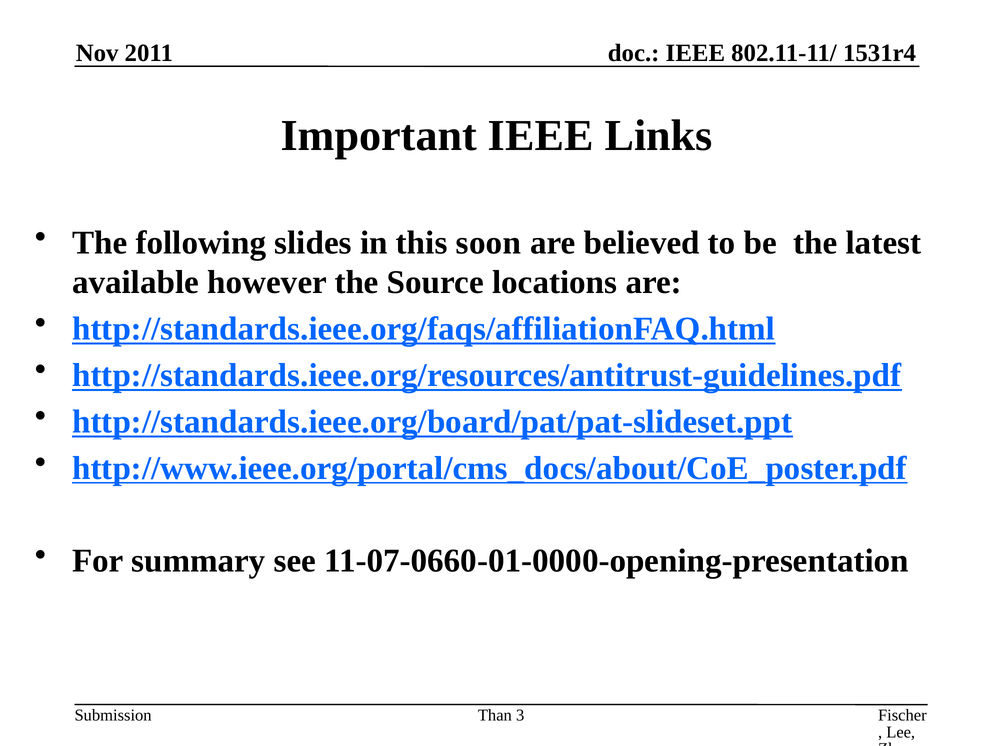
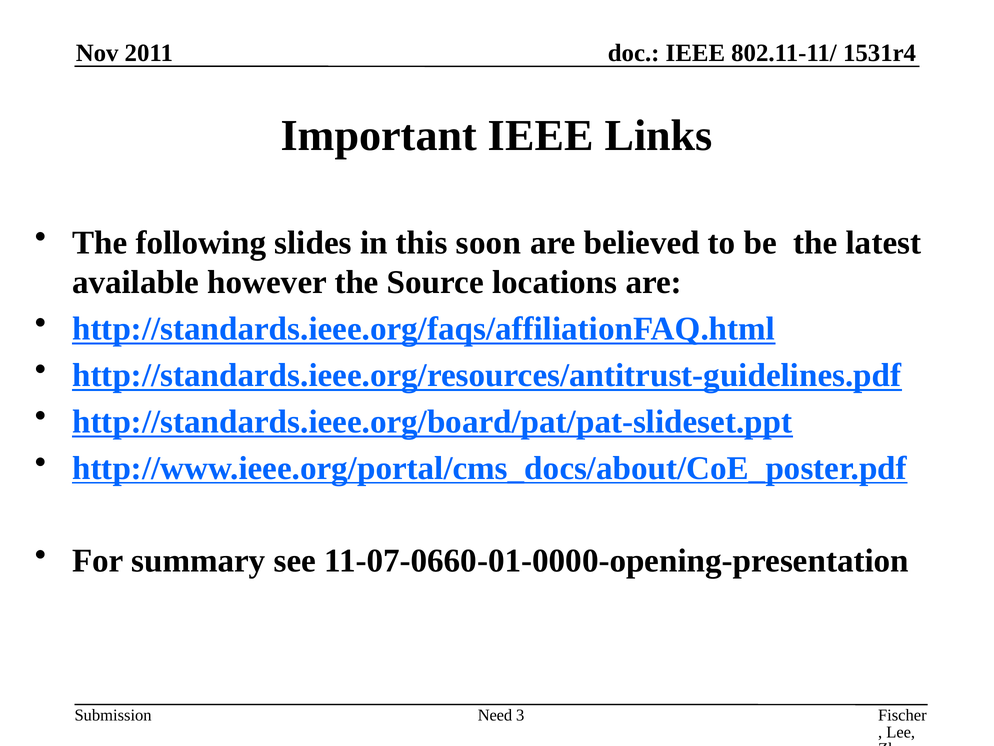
Than: Than -> Need
